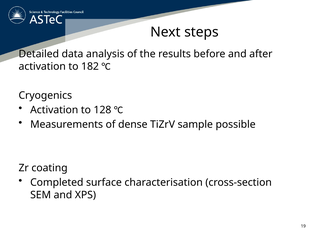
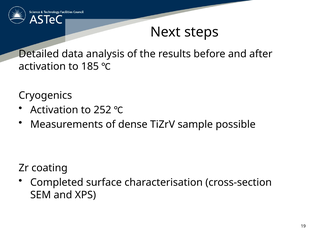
182: 182 -> 185
128: 128 -> 252
